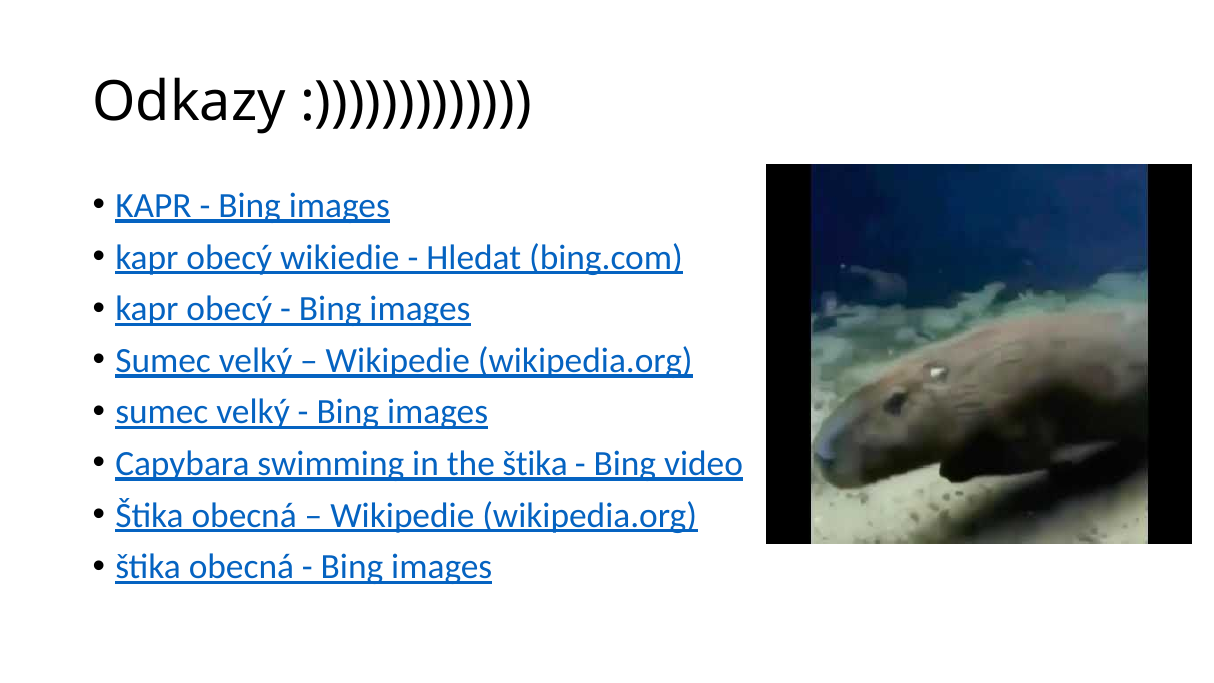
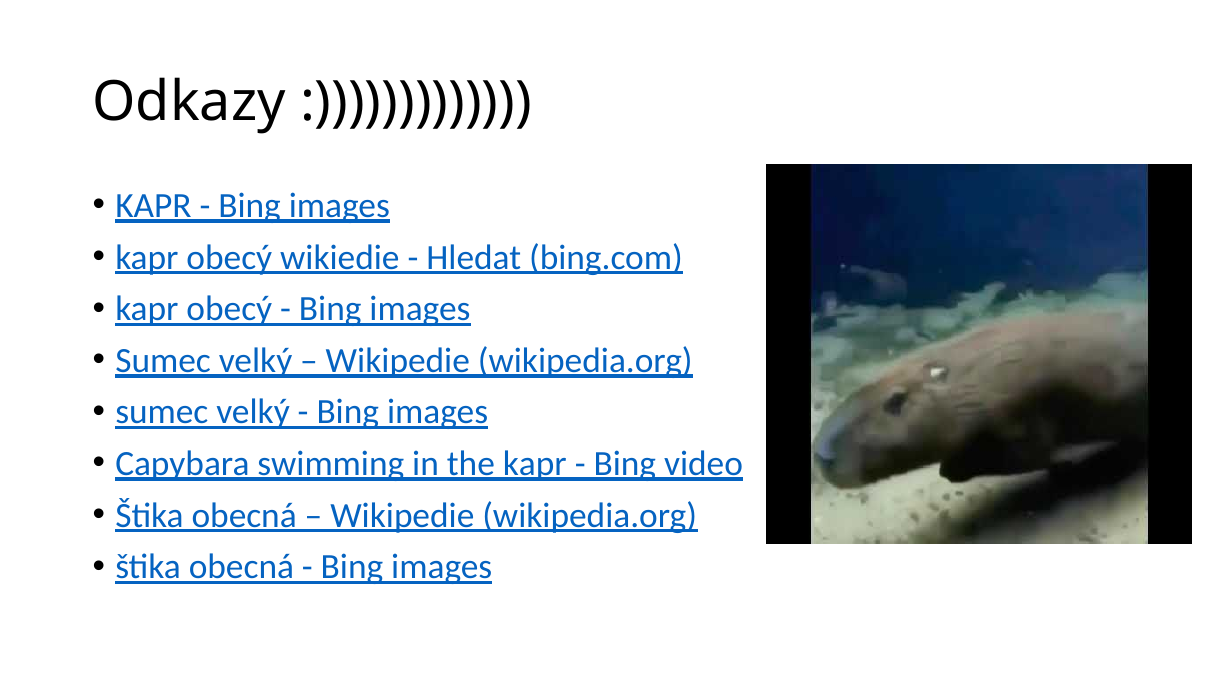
the štika: štika -> kapr
